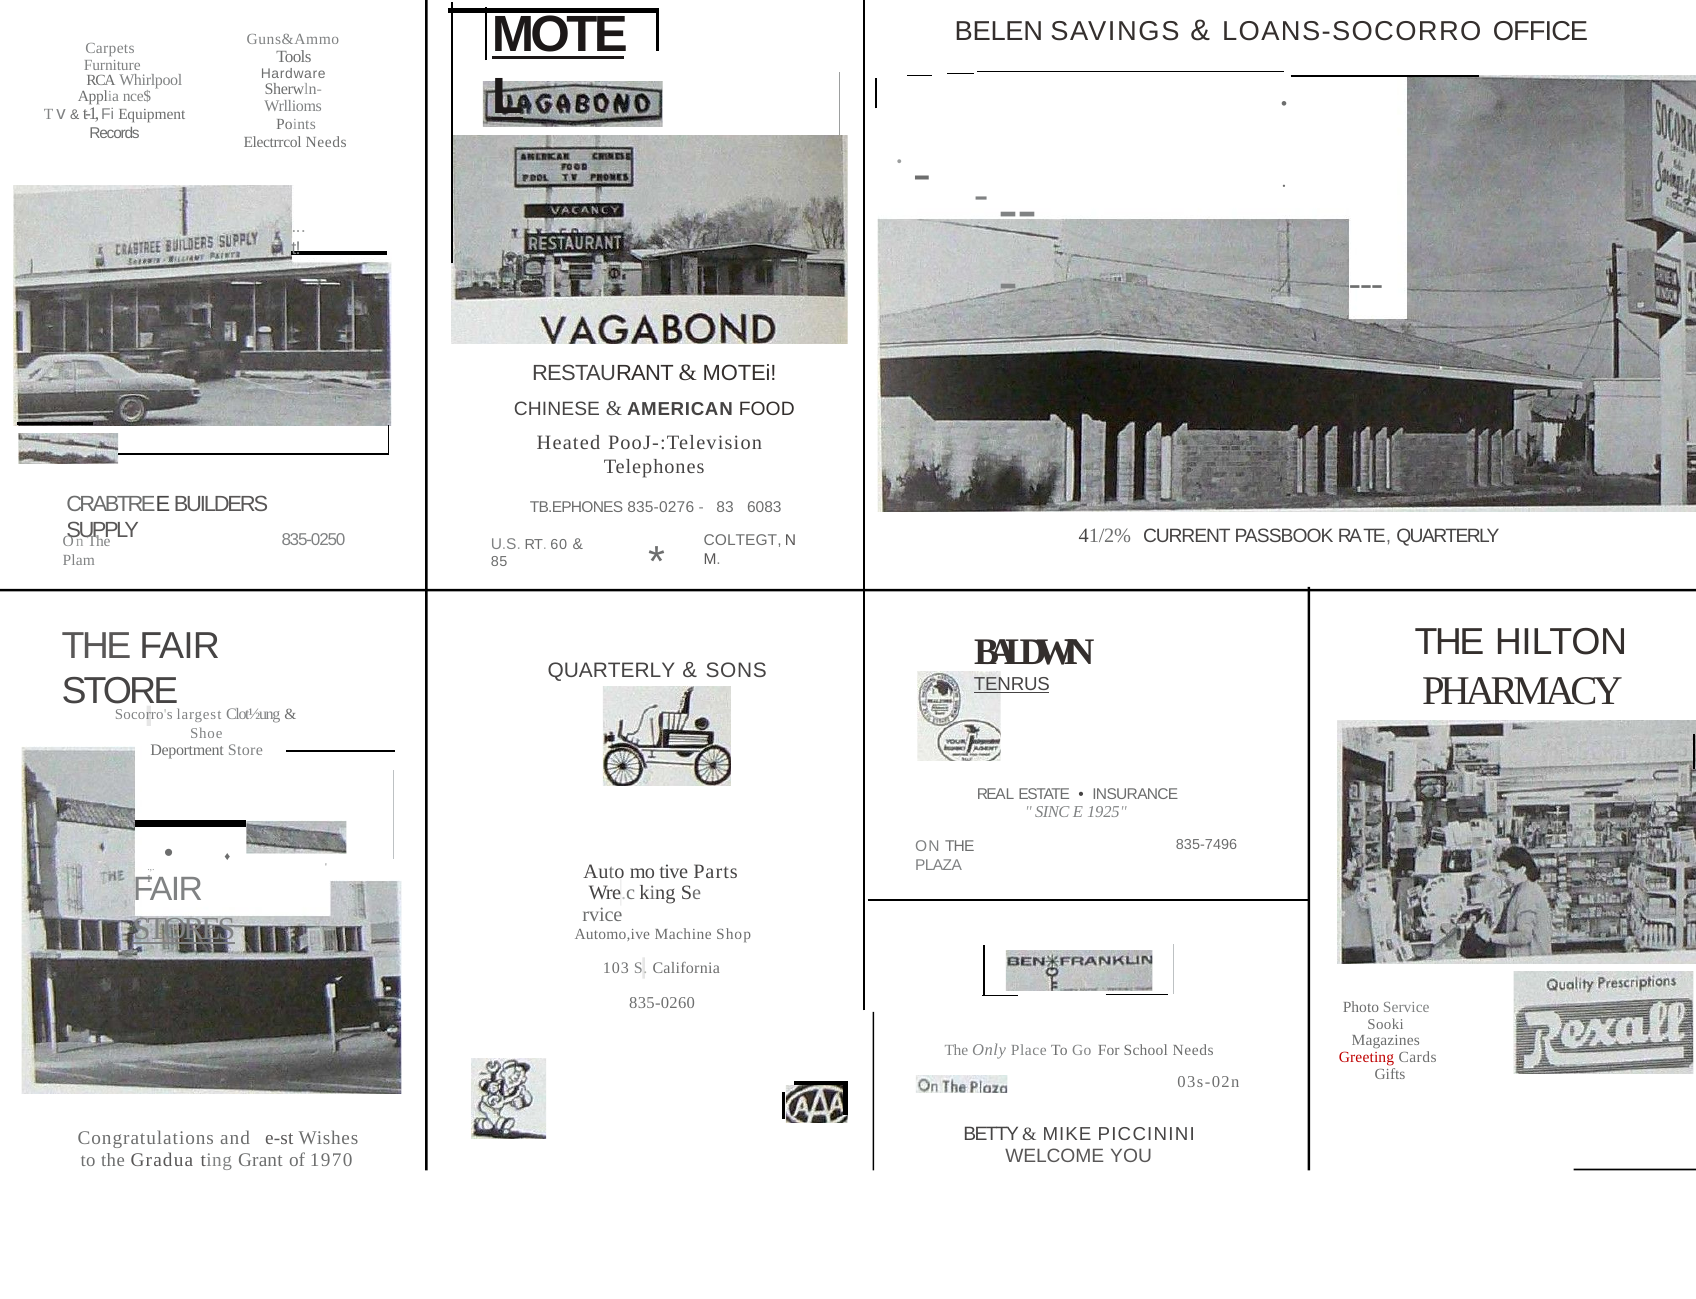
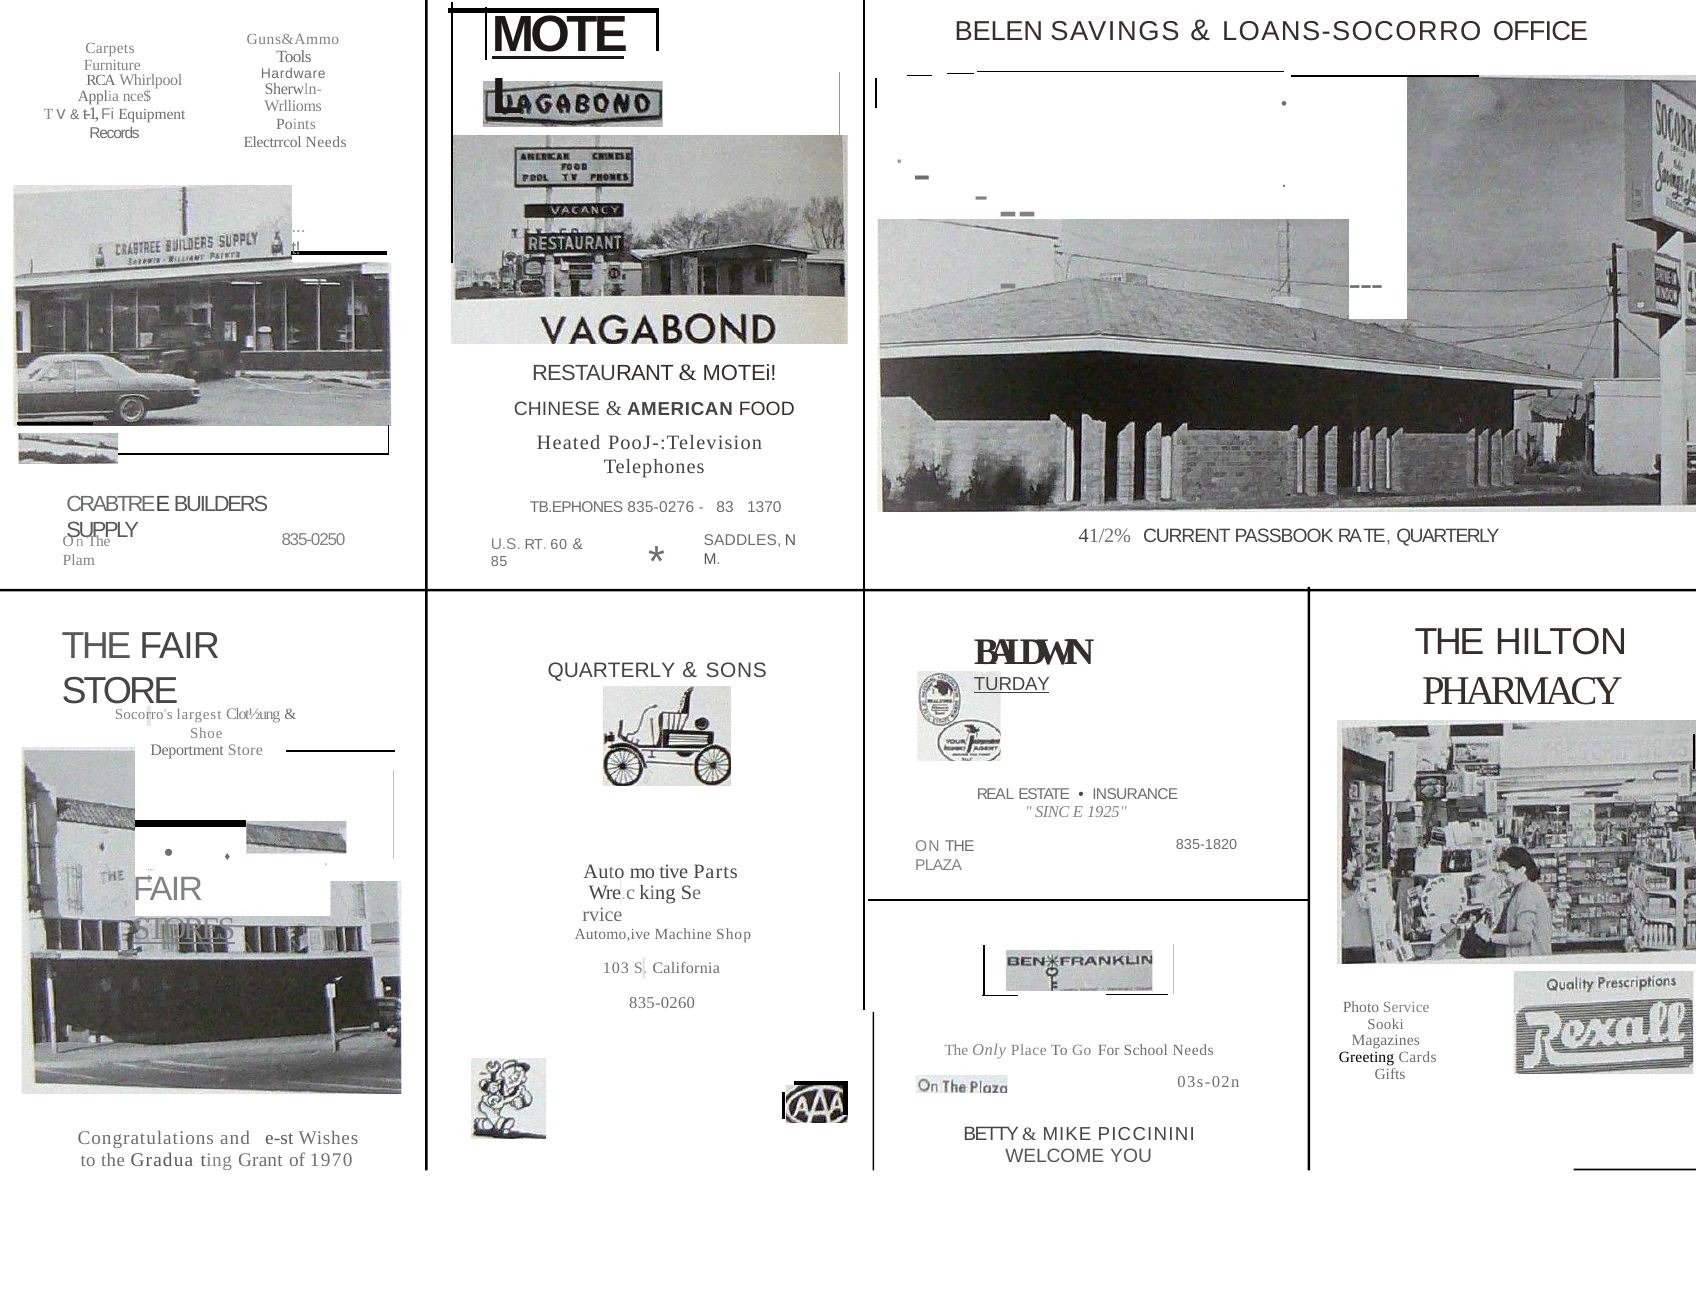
6083: 6083 -> 1370
COLTEGT: COLTEGT -> SADDLES
TENRUS: TENRUS -> TURDAY
835-7496: 835-7496 -> 835-1820
Greeting colour: red -> black
